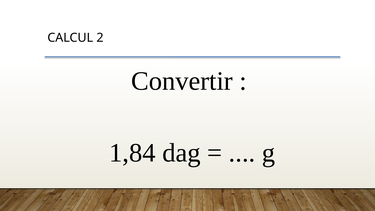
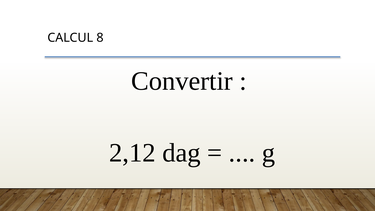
2: 2 -> 8
1,84: 1,84 -> 2,12
